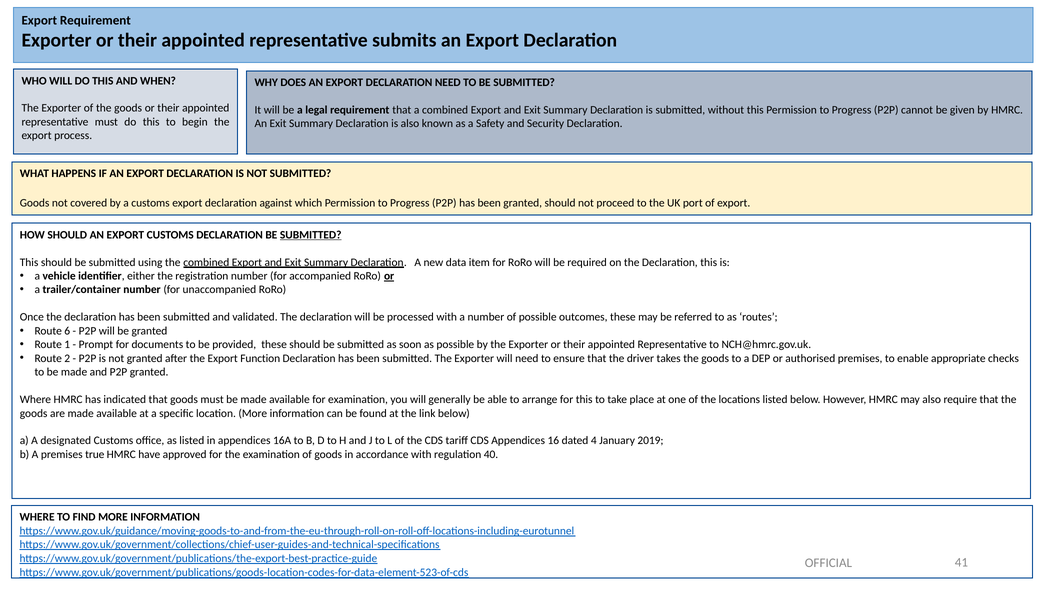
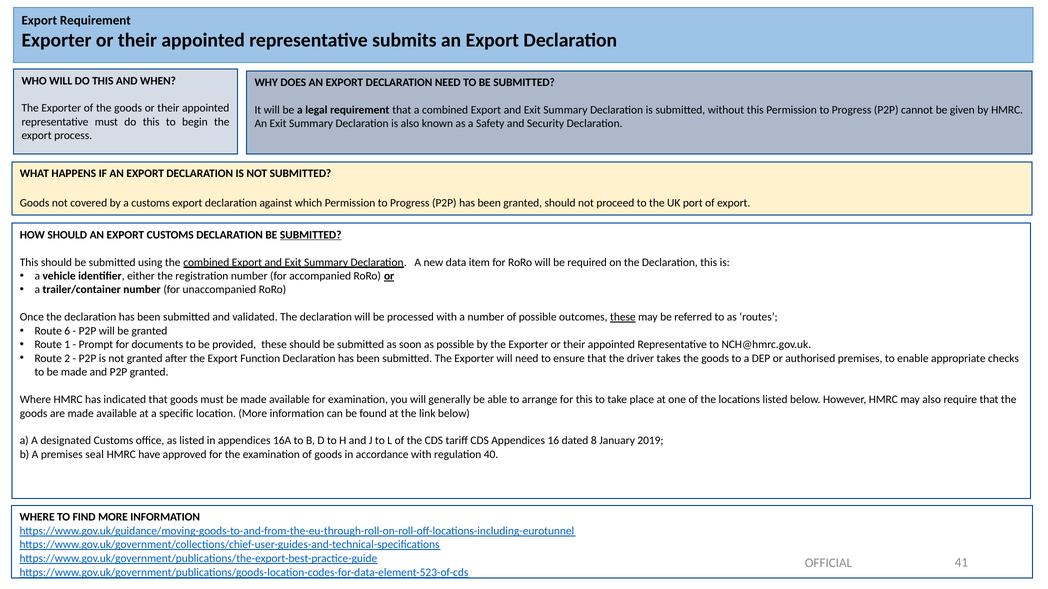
these at (623, 317) underline: none -> present
4: 4 -> 8
true: true -> seal
